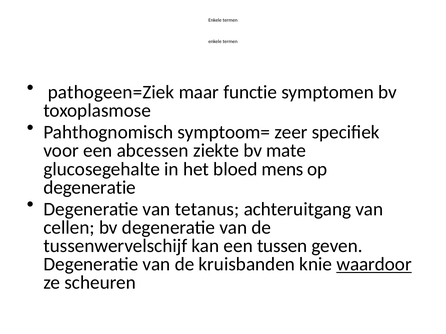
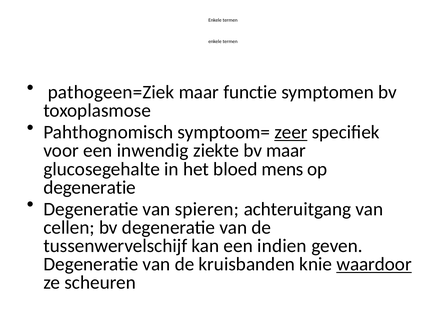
zeer underline: none -> present
abcessen: abcessen -> inwendig
bv mate: mate -> maar
tetanus: tetanus -> spieren
tussen: tussen -> indien
